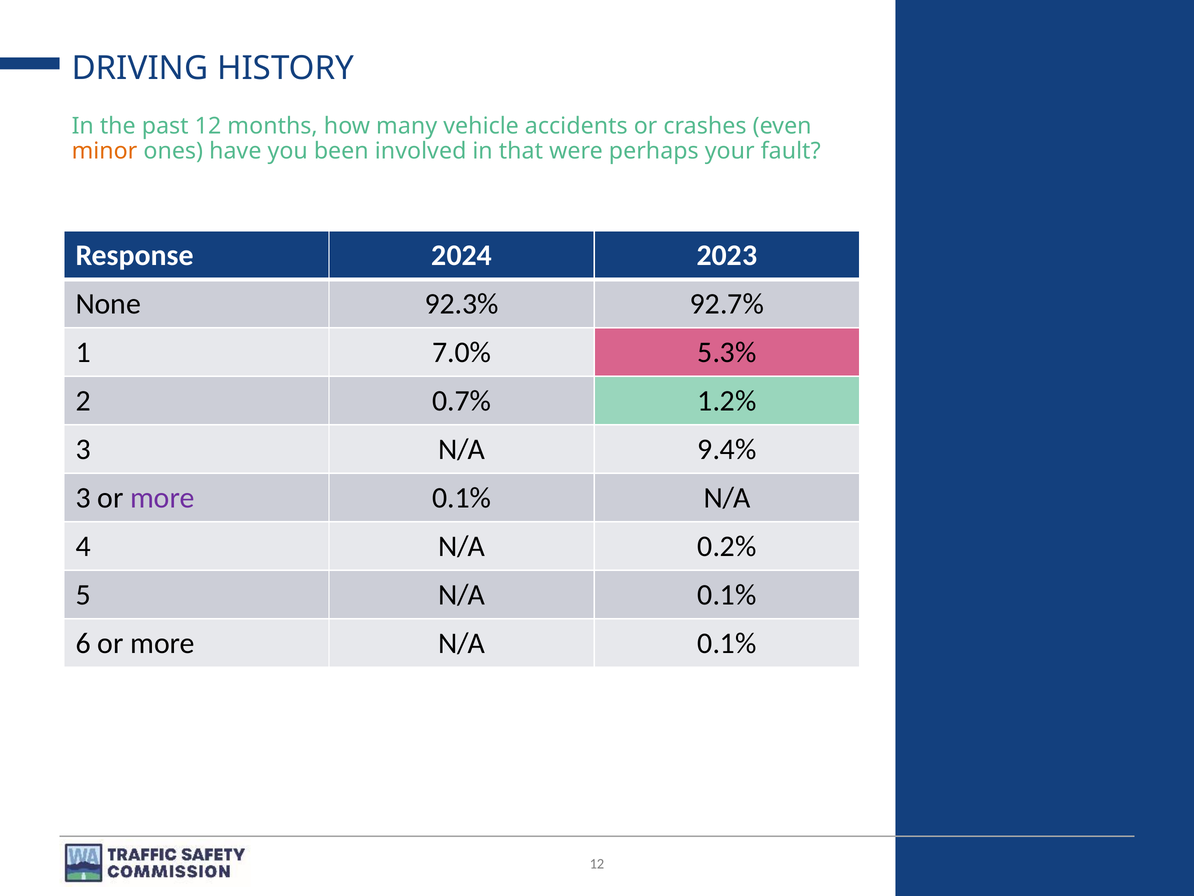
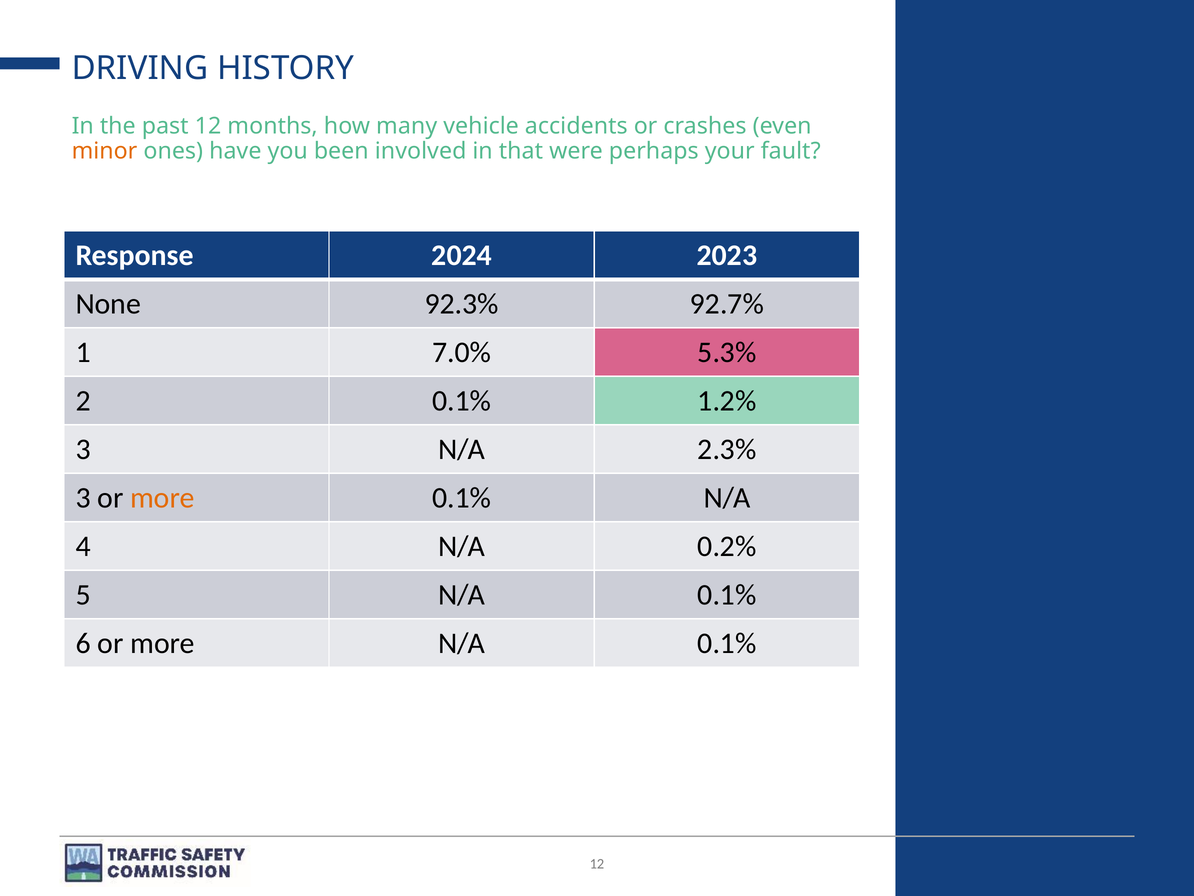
2 0.7%: 0.7% -> 0.1%
9.4%: 9.4% -> 2.3%
more at (162, 498) colour: purple -> orange
